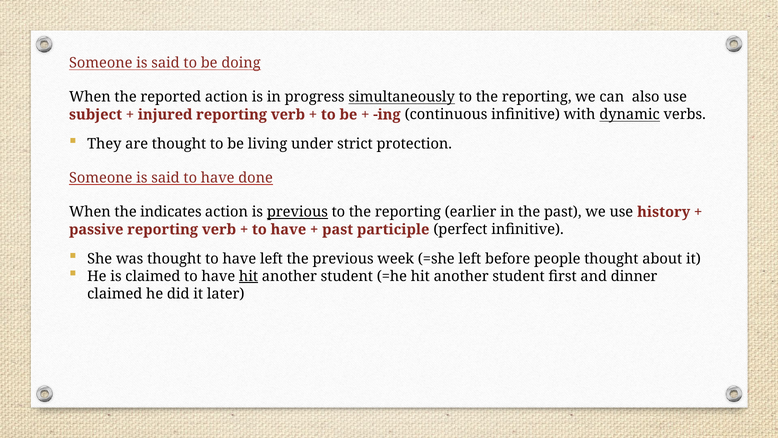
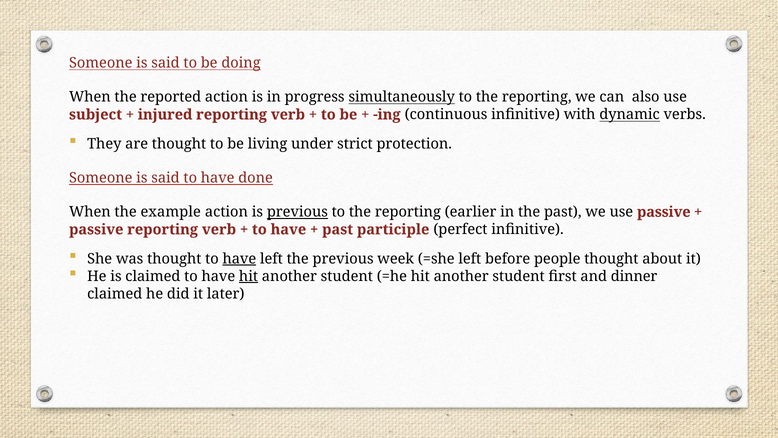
indicates: indicates -> example
use history: history -> passive
have at (239, 258) underline: none -> present
